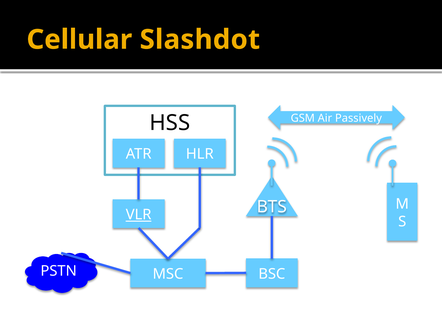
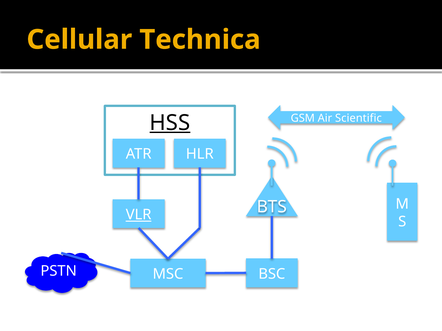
Slashdot: Slashdot -> Technica
Passively: Passively -> Scientific
HSS underline: none -> present
